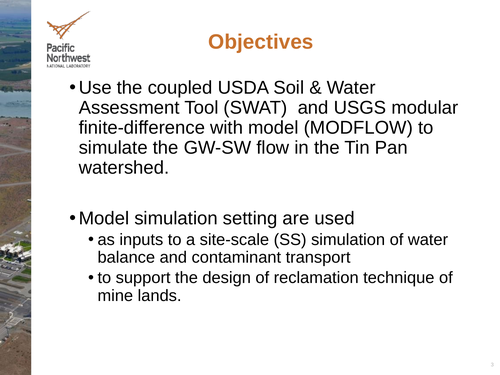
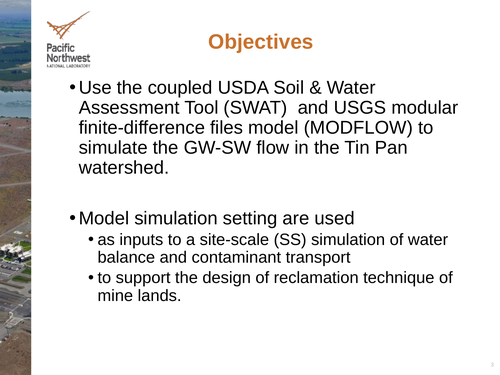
with: with -> files
